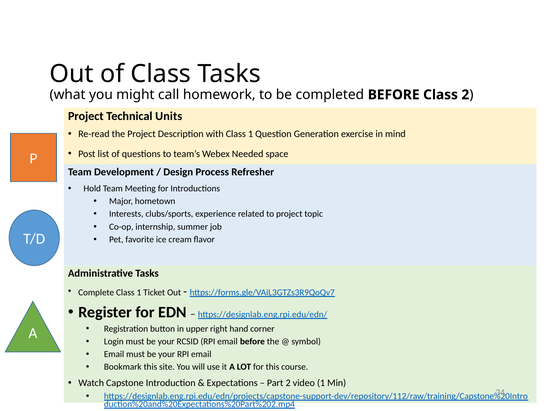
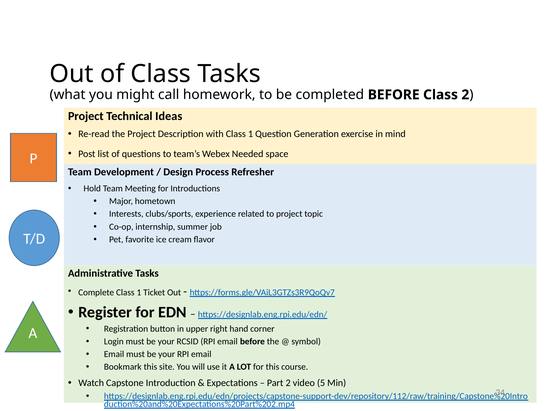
Units: Units -> Ideas
video 1: 1 -> 5
